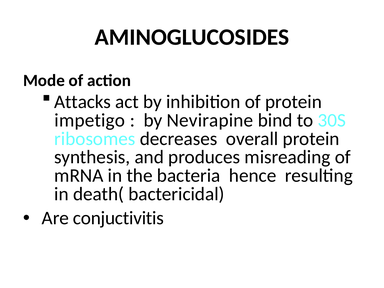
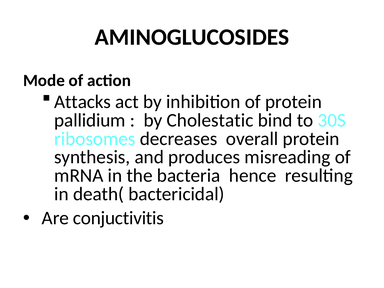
impetigo: impetigo -> pallidium
Nevirapine: Nevirapine -> Cholestatic
